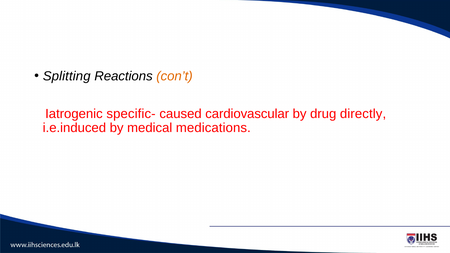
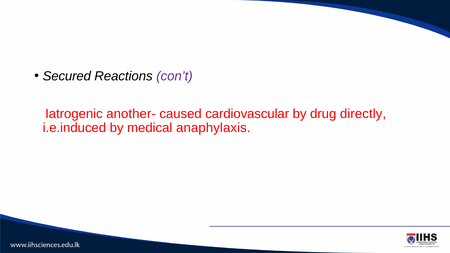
Splitting: Splitting -> Secured
con’t colour: orange -> purple
specific-: specific- -> another-
medications: medications -> anaphylaxis
